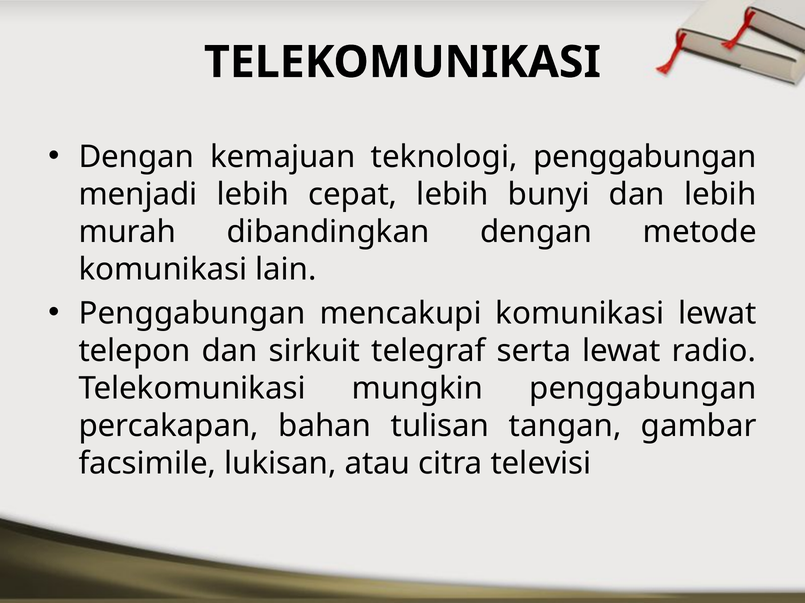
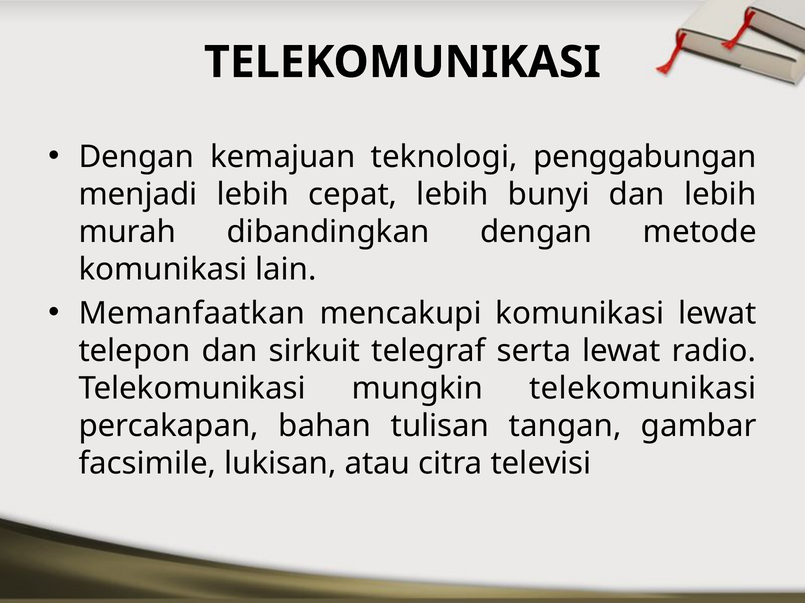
Penggabungan at (192, 314): Penggabungan -> Memanfaatkan
mungkin penggabungan: penggabungan -> telekomunikasi
